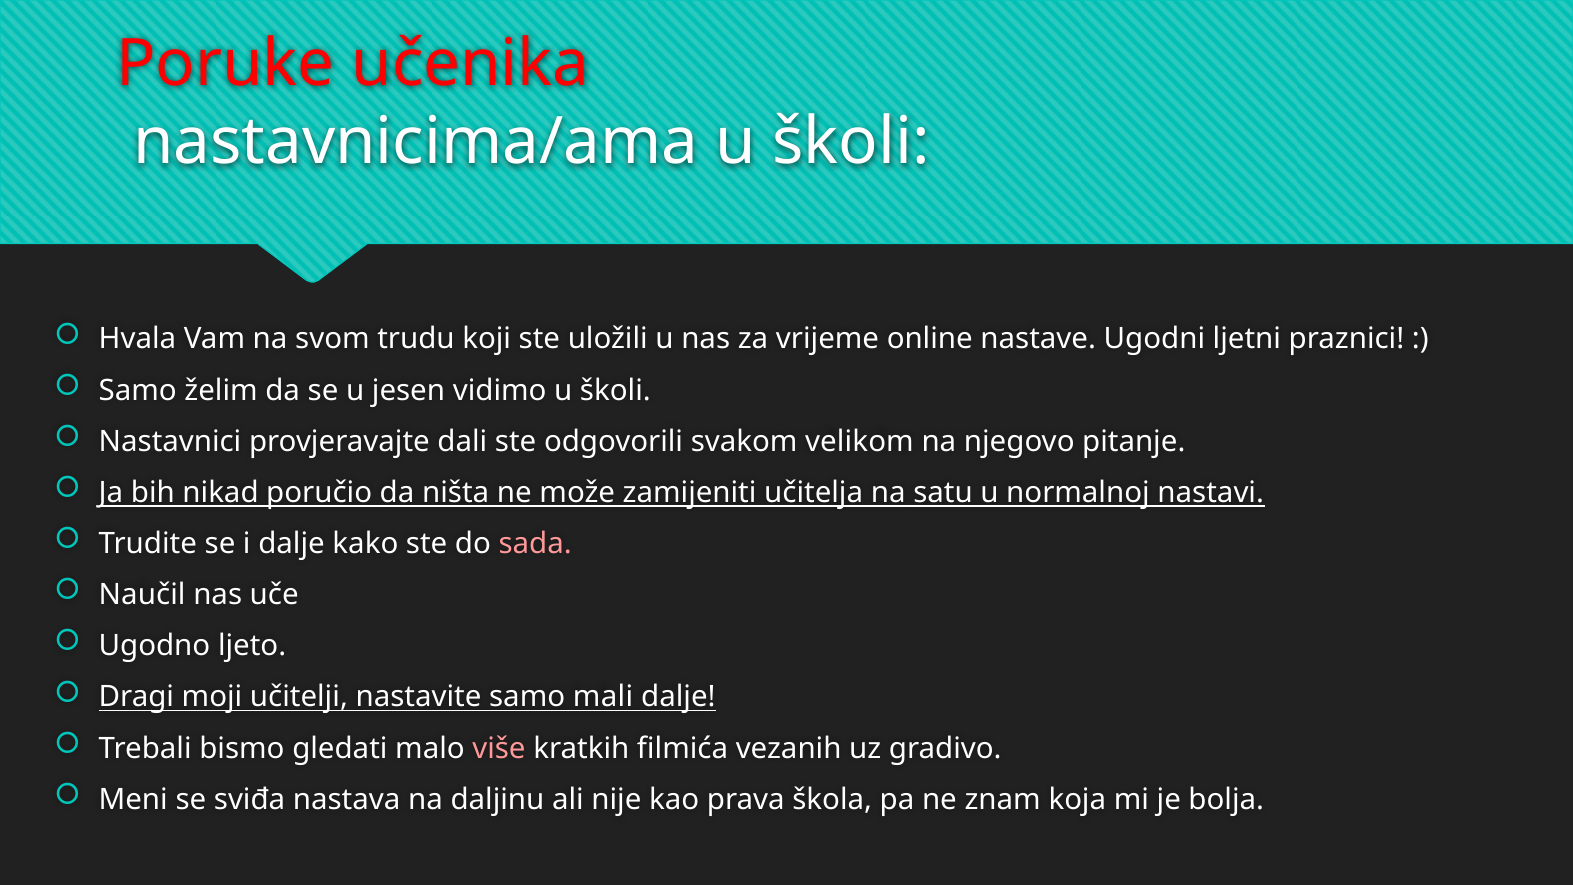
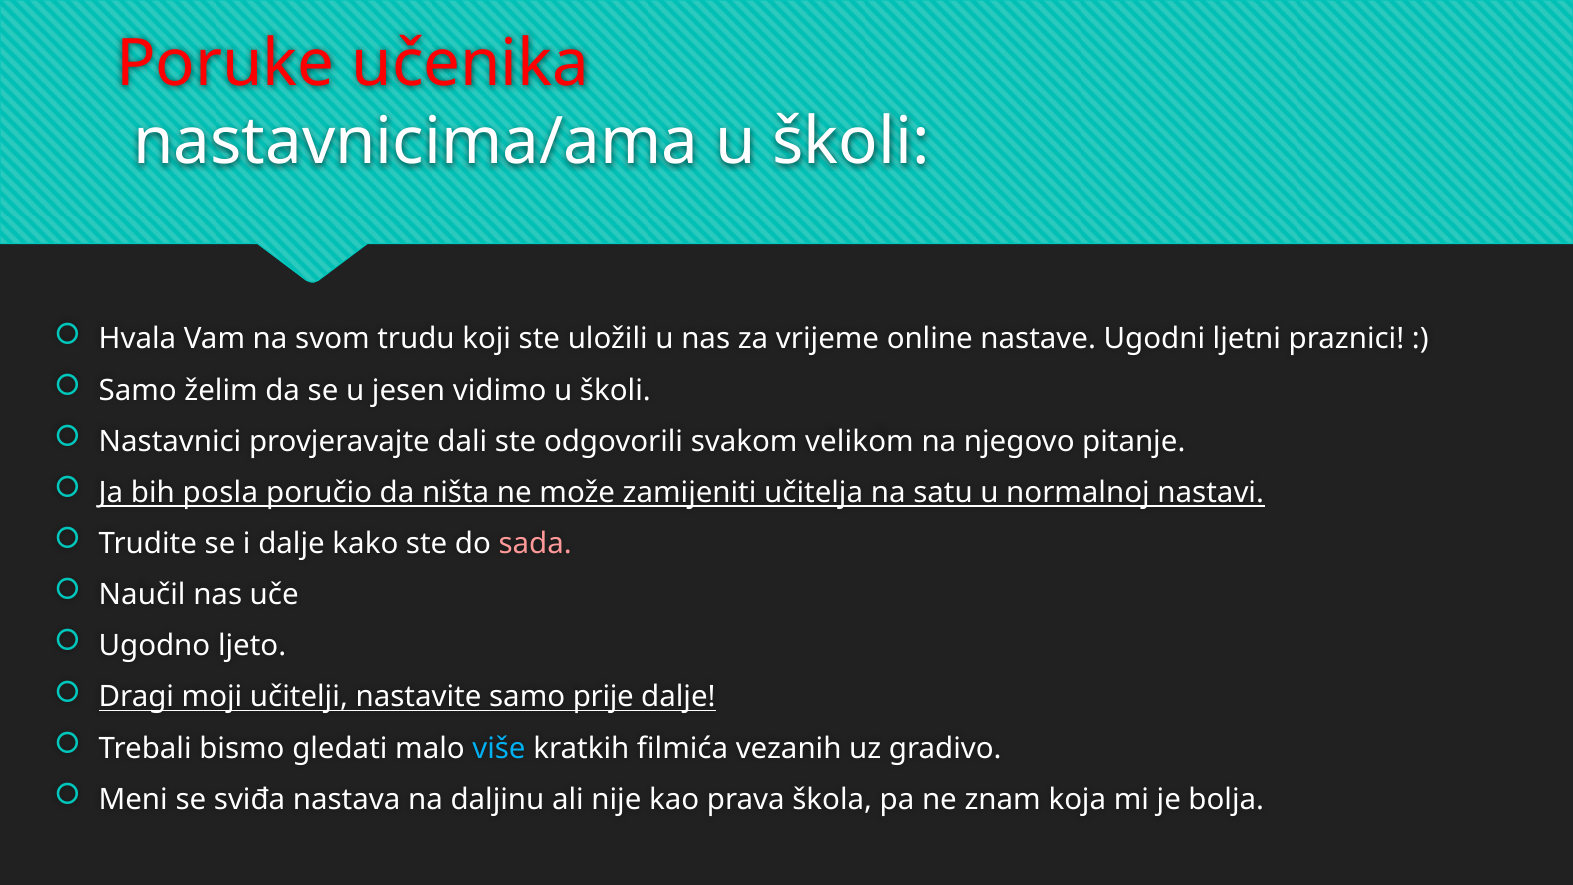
nikad: nikad -> posla
mali: mali -> prije
više colour: pink -> light blue
